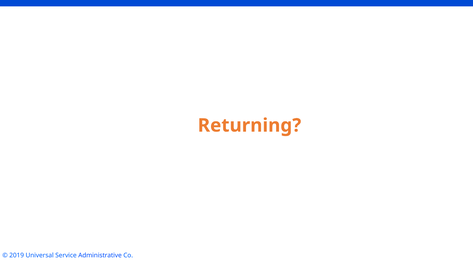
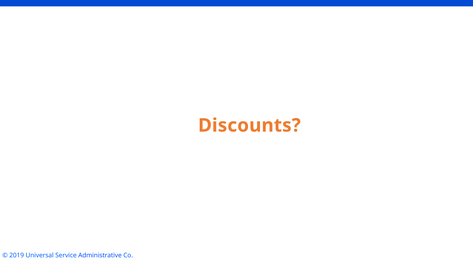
Returning: Returning -> Discounts
